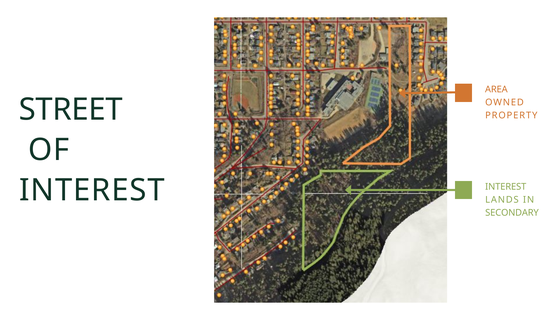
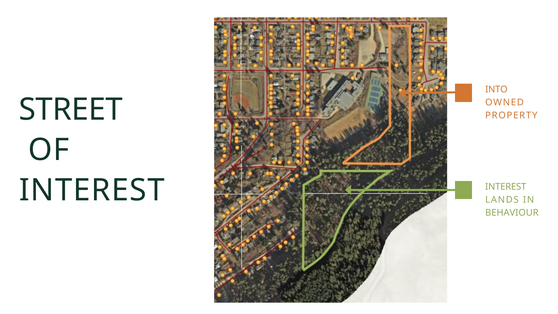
AREA: AREA -> INTO
SECONDARY: SECONDARY -> BEHAVIOUR
